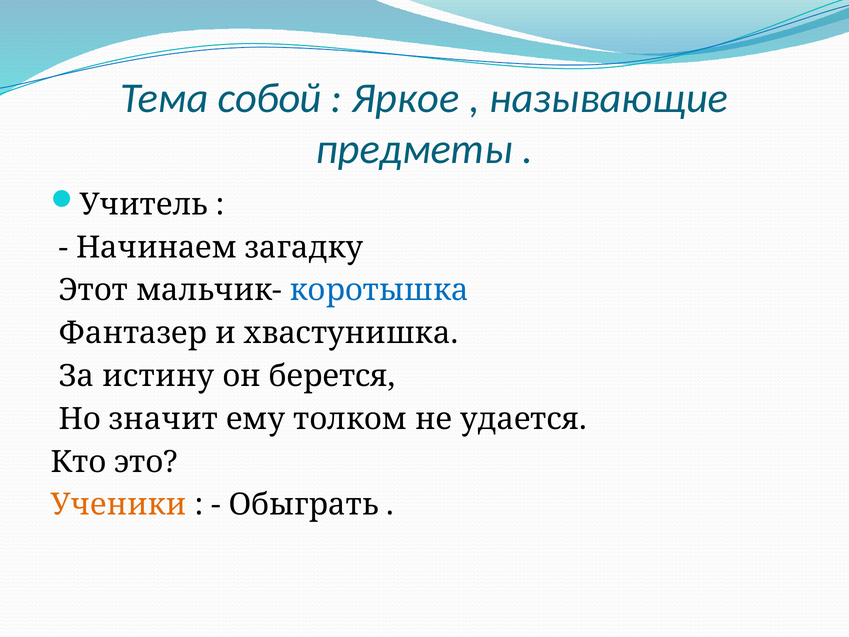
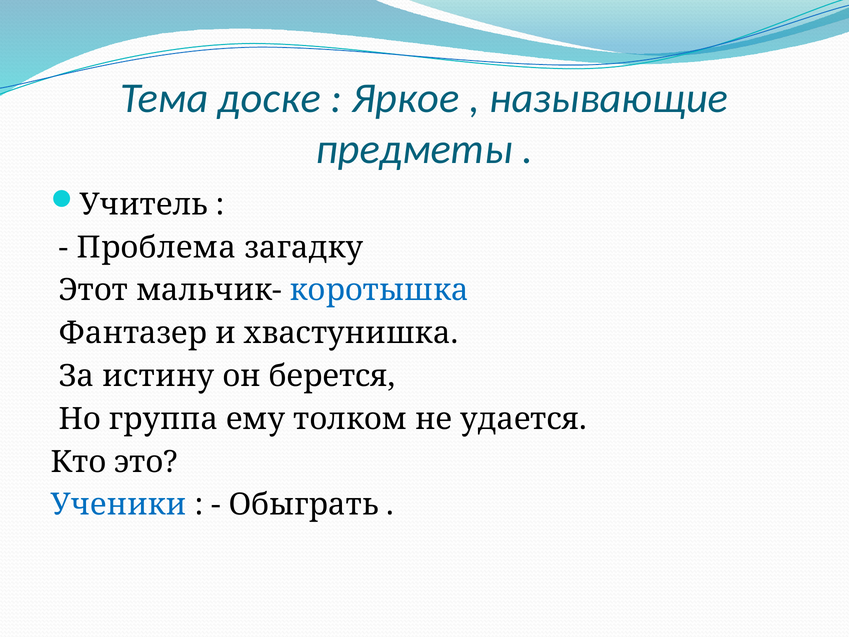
собой: собой -> доске
Начинаем: Начинаем -> Проблема
значит: значит -> группа
Ученики colour: orange -> blue
